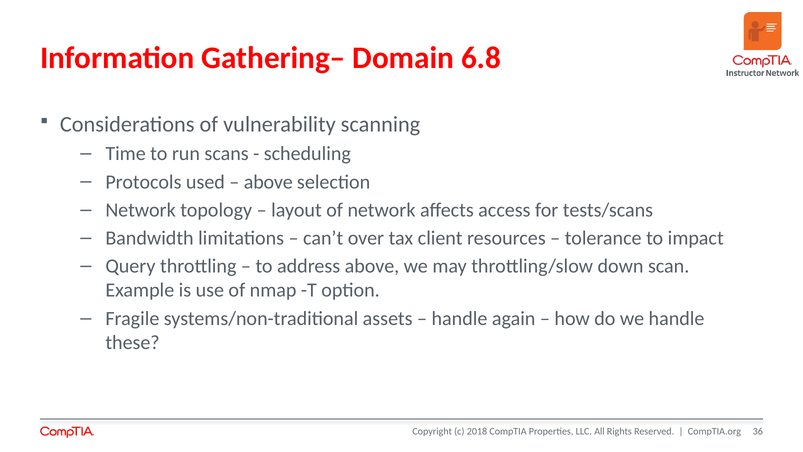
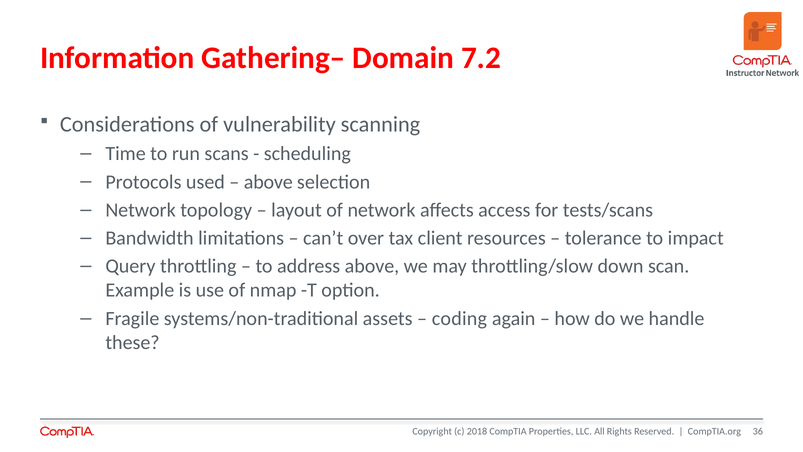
6.8: 6.8 -> 7.2
handle at (459, 318): handle -> coding
